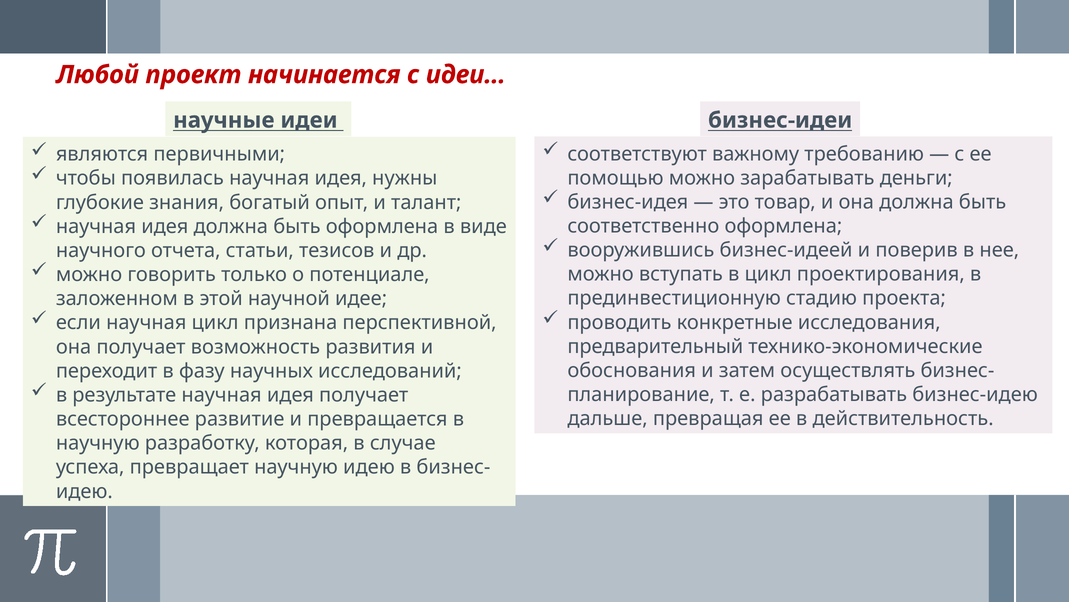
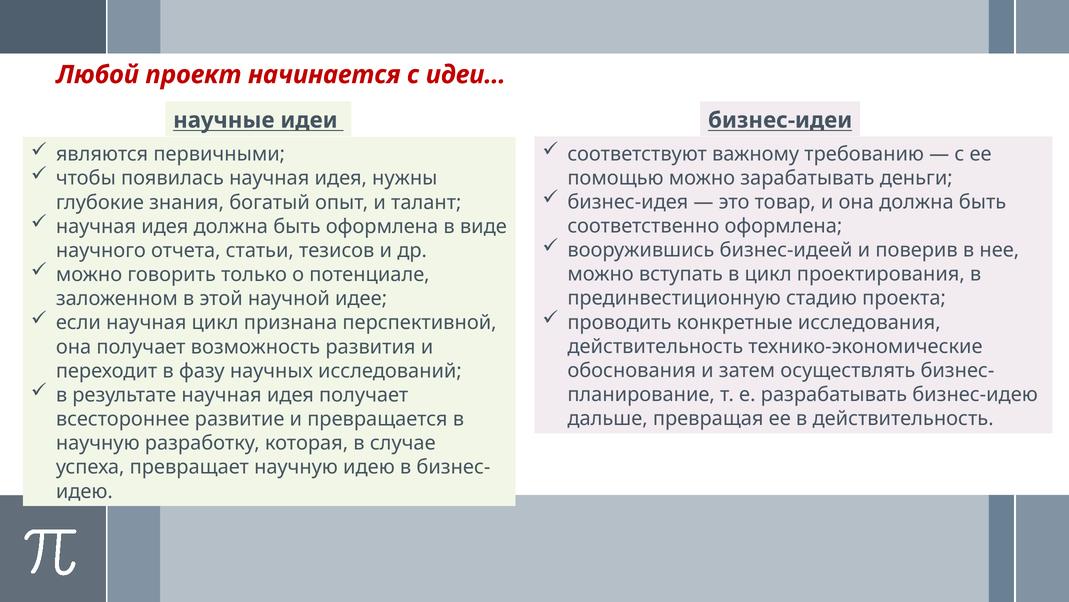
предварительный at (655, 346): предварительный -> действительность
